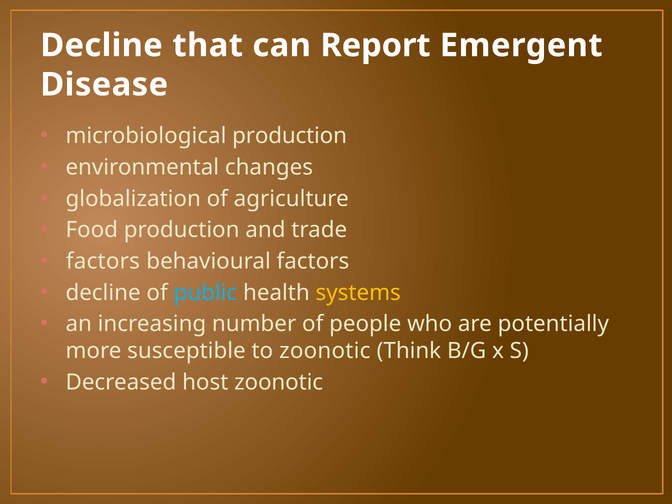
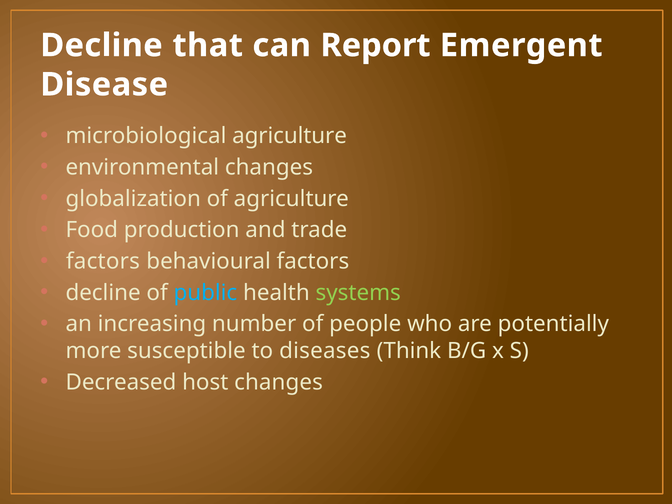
microbiological production: production -> agriculture
systems colour: yellow -> light green
to zoonotic: zoonotic -> diseases
host zoonotic: zoonotic -> changes
